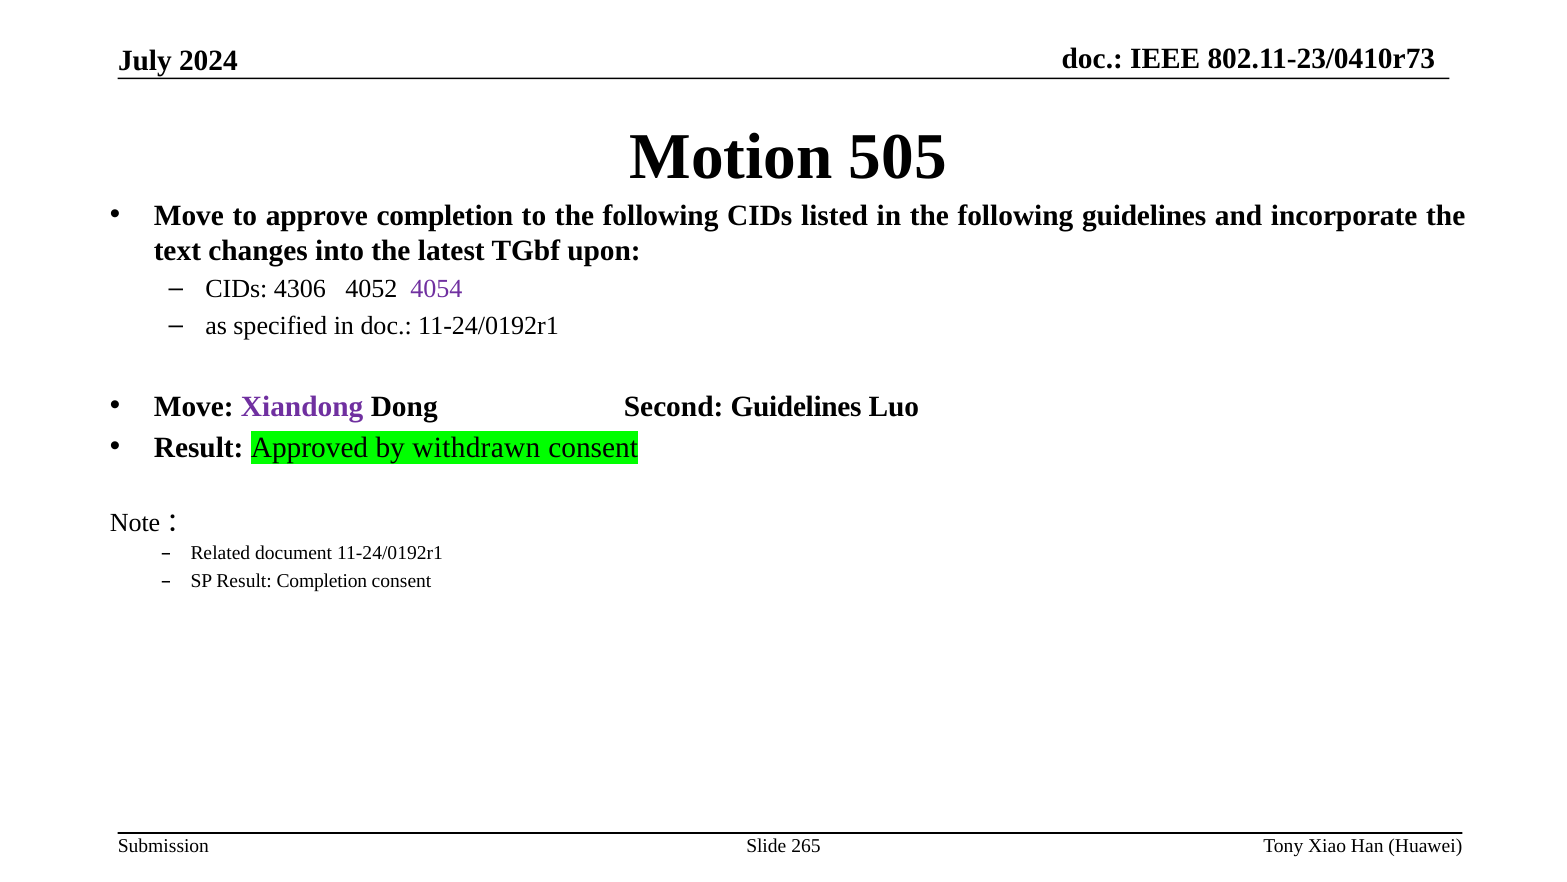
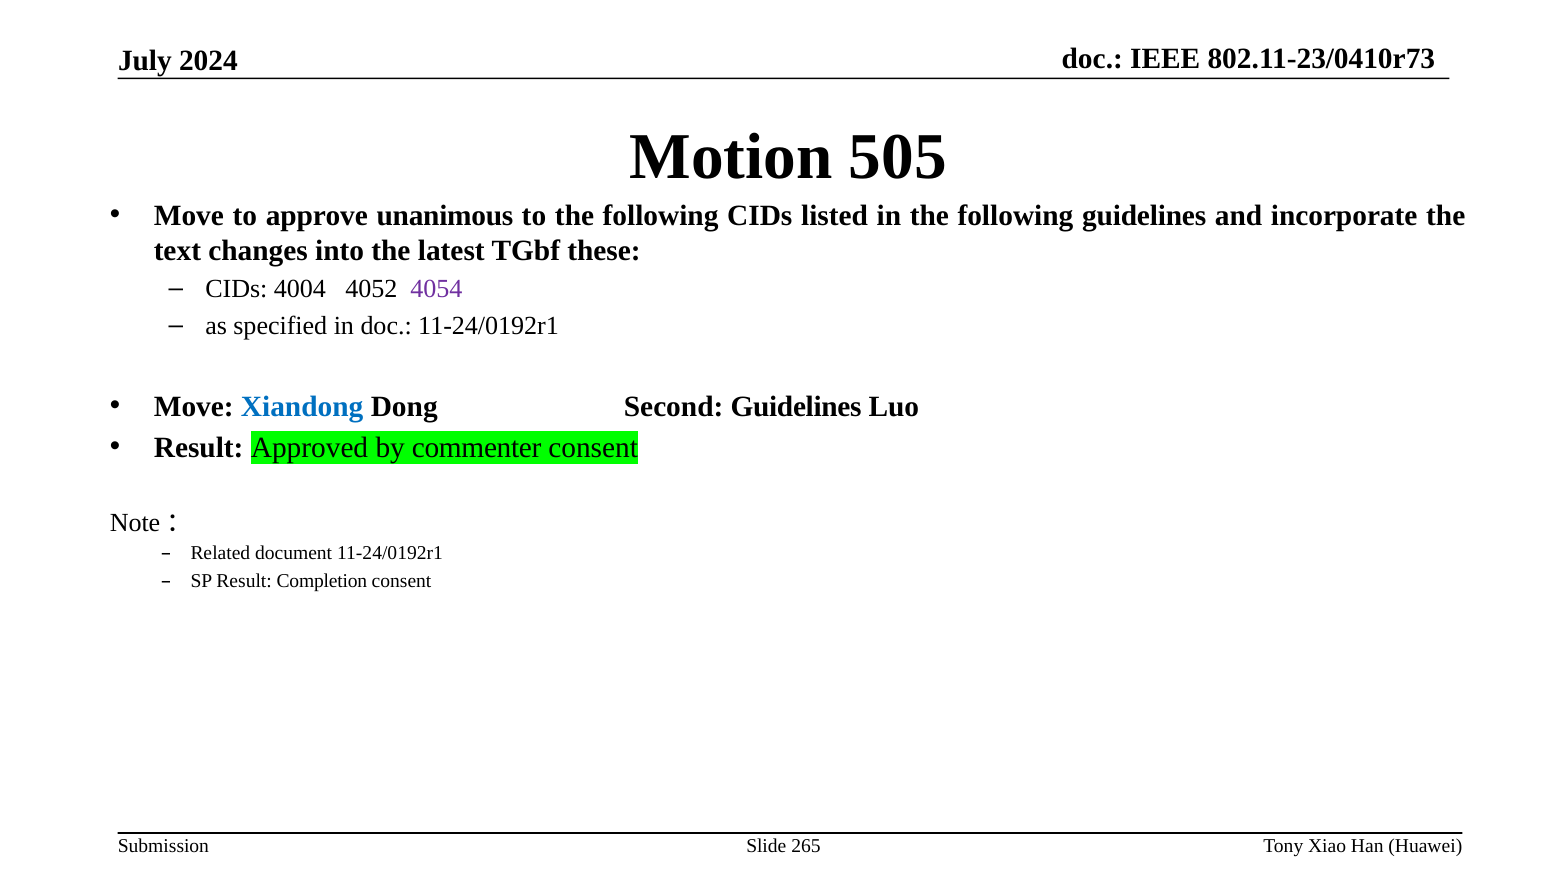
approve completion: completion -> unanimous
upon: upon -> these
4306: 4306 -> 4004
Xiandong colour: purple -> blue
withdrawn: withdrawn -> commenter
